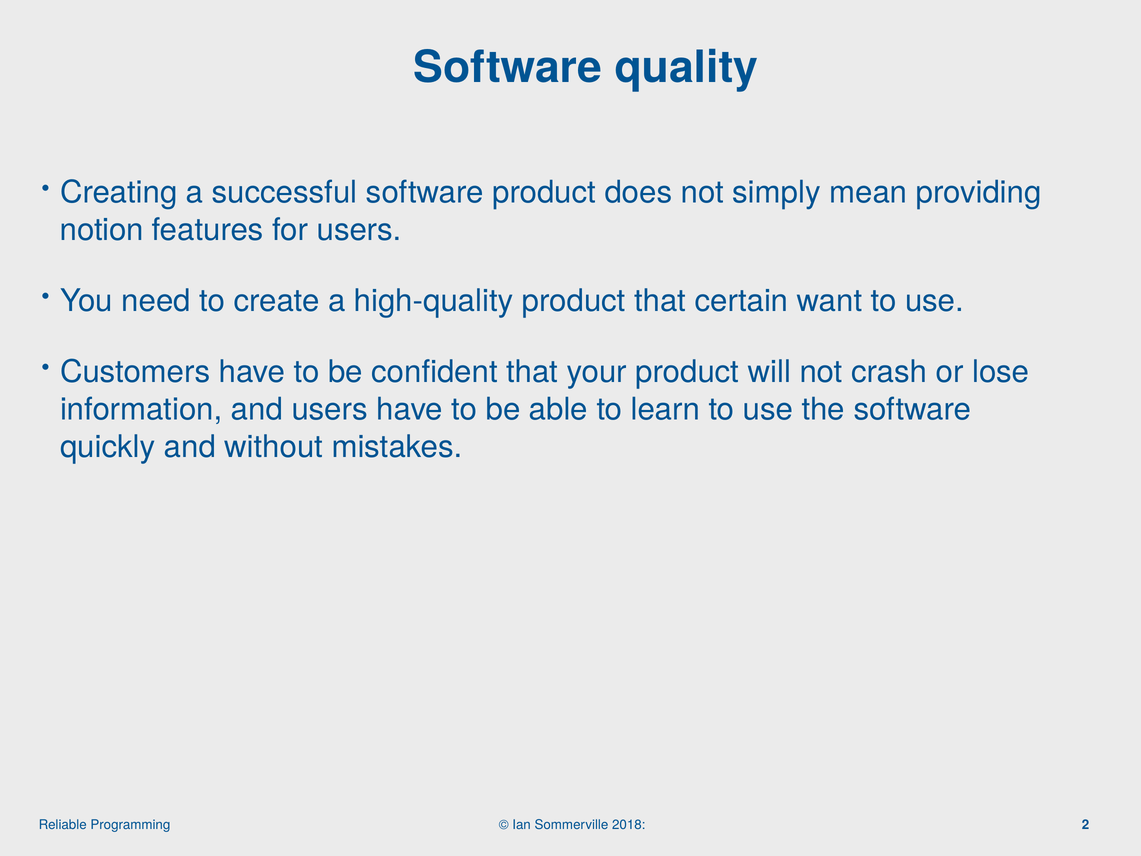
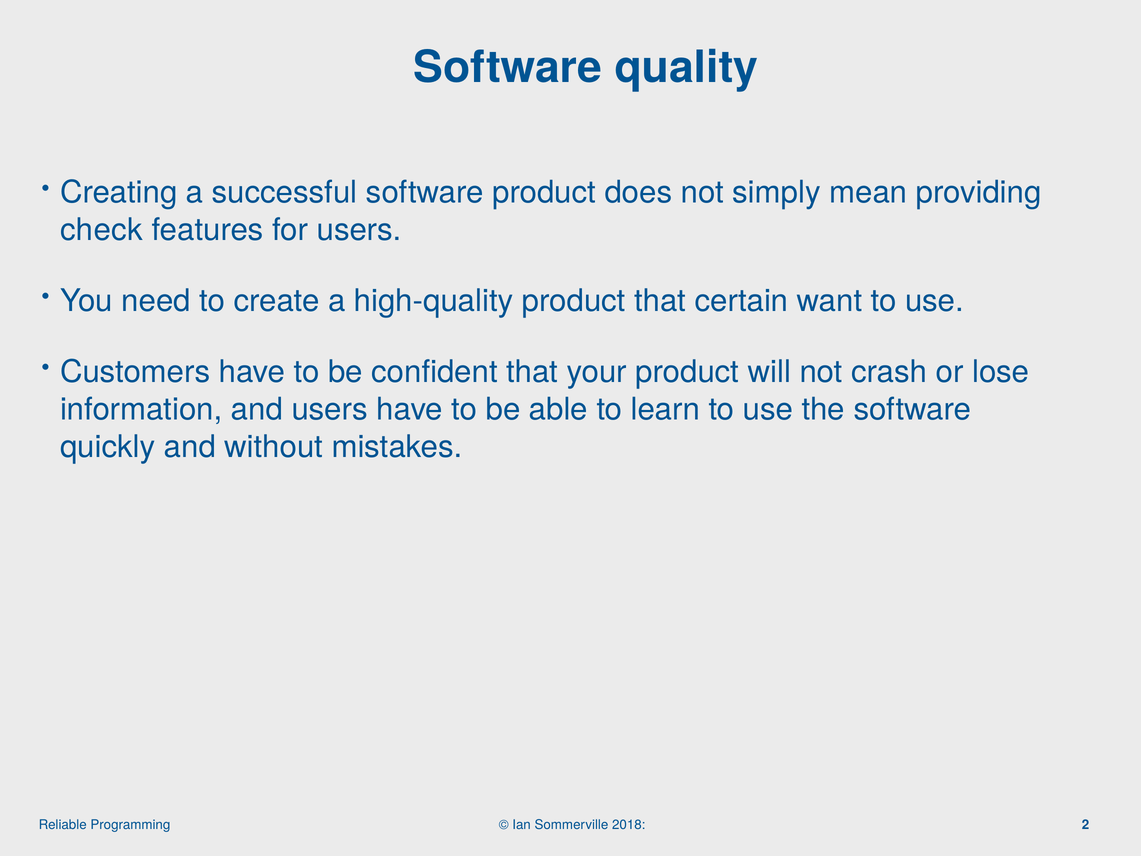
notion: notion -> check
